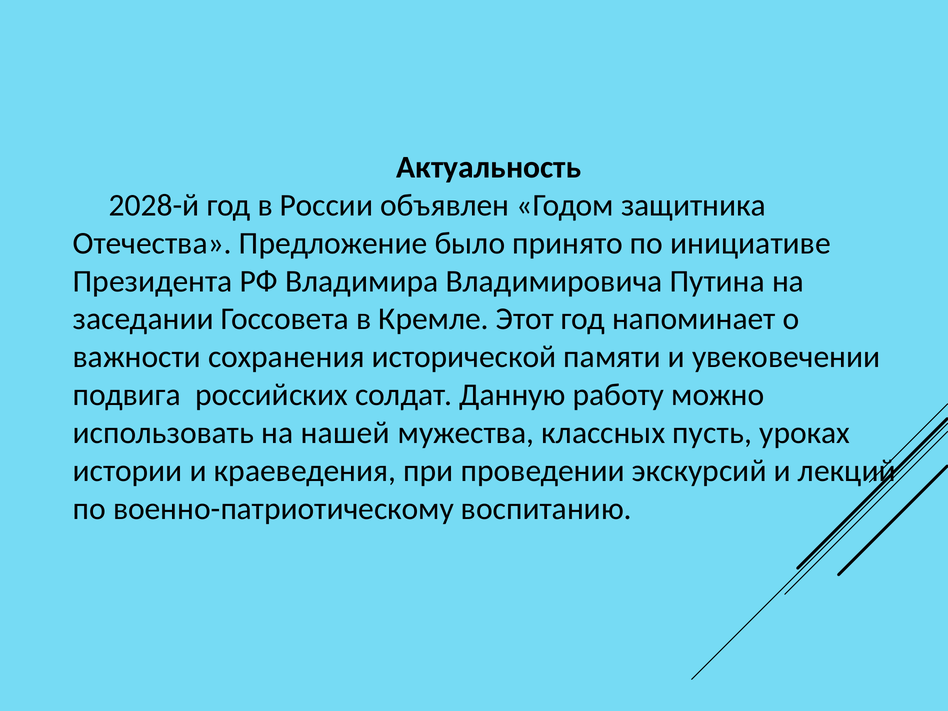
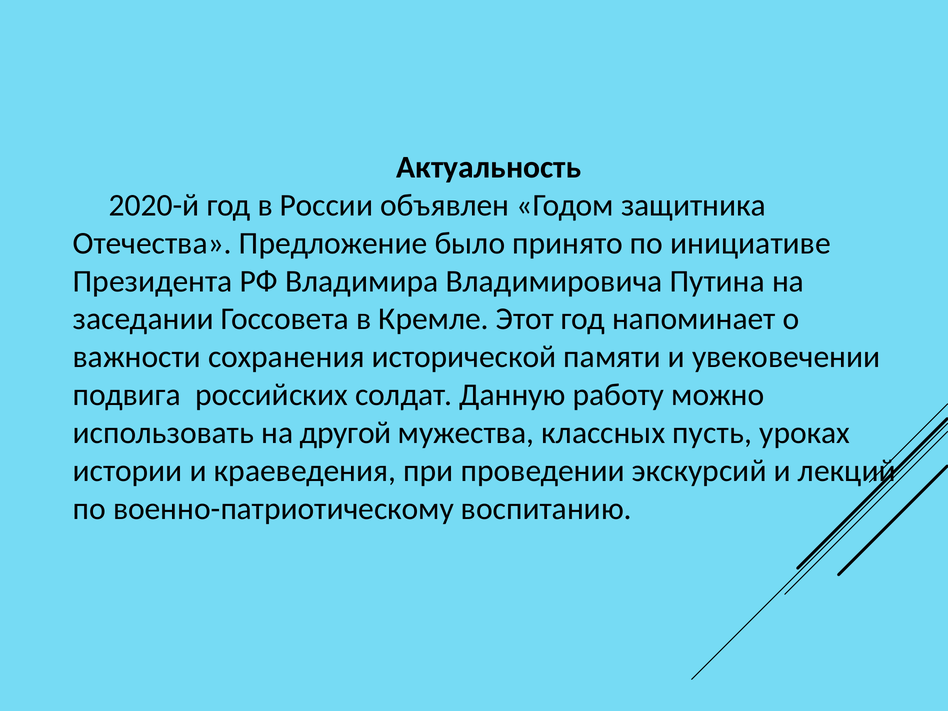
2028-й: 2028-й -> 2020-й
нашей: нашей -> другой
